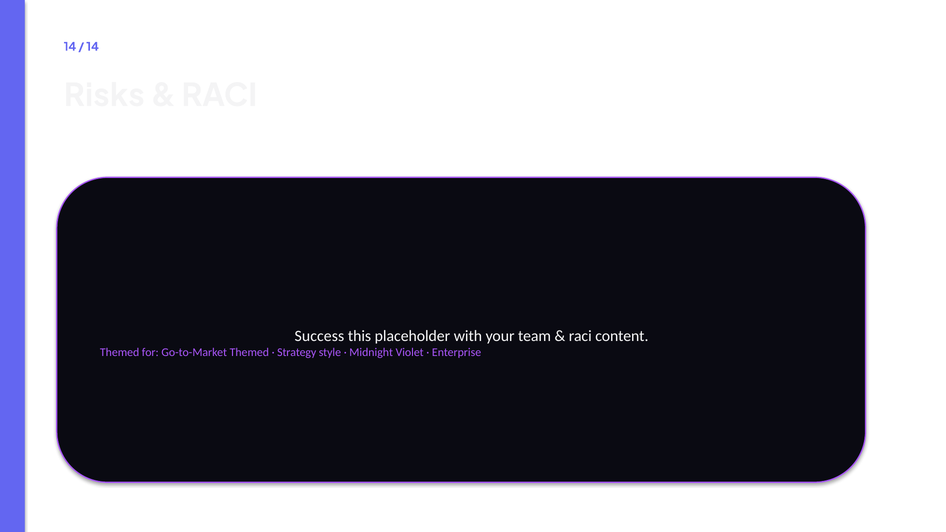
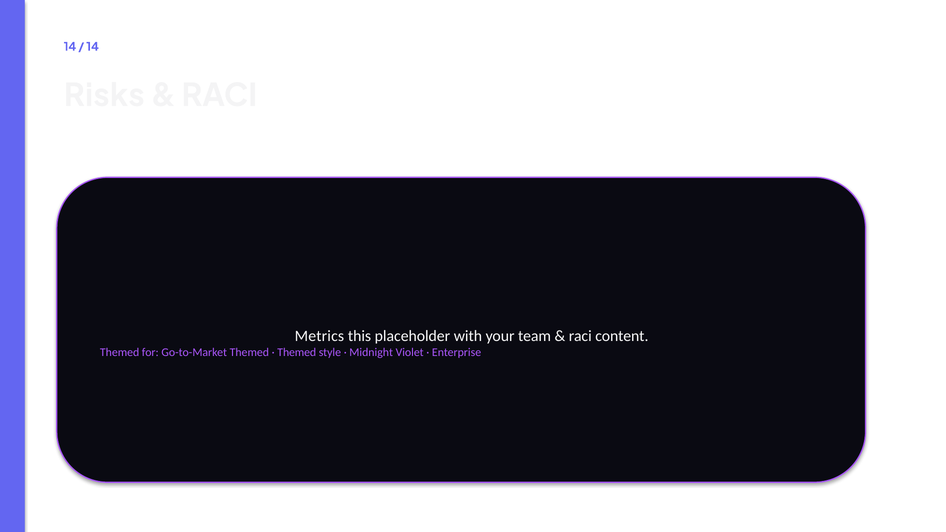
Success: Success -> Metrics
Strategy at (297, 353): Strategy -> Themed
